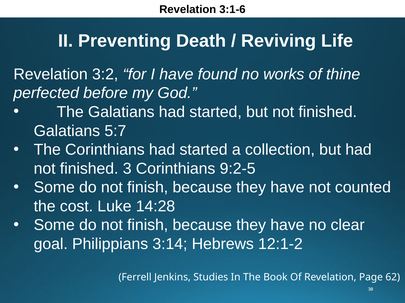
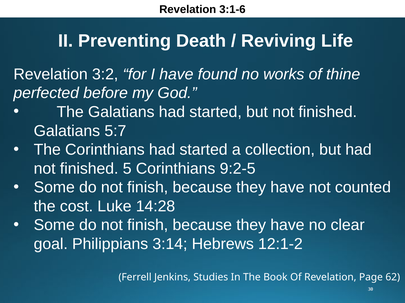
3: 3 -> 5
